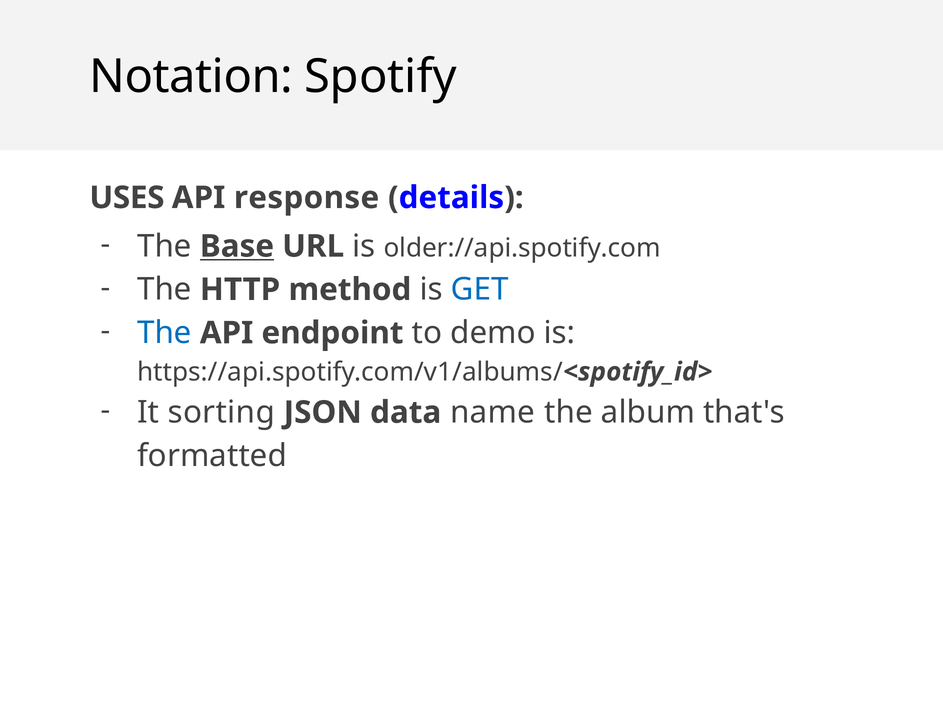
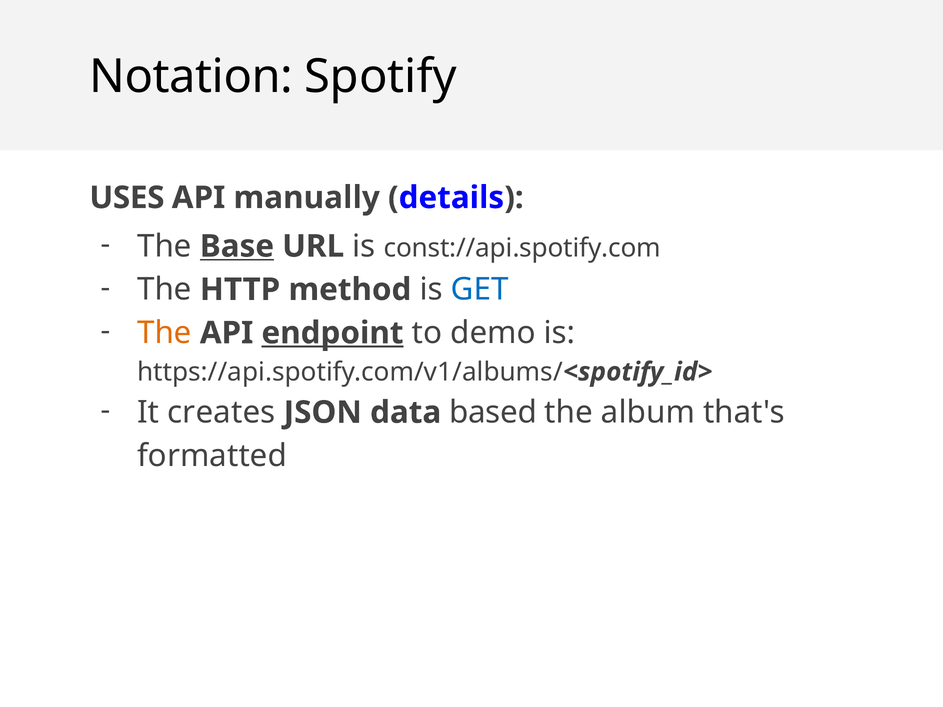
response: response -> manually
older://api.spotify.com: older://api.spotify.com -> const://api.spotify.com
The at (164, 333) colour: blue -> orange
endpoint underline: none -> present
sorting: sorting -> creates
name: name -> based
